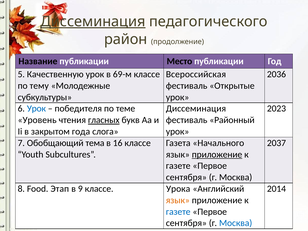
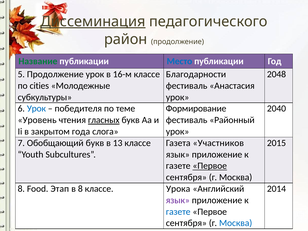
Название colour: black -> green
Место colour: black -> blue
5 Качественную: Качественную -> Продолжение
69-м: 69-м -> 16-м
Всероссийская: Всероссийская -> Благодарности
2036: 2036 -> 2048
тему: тему -> cities
Открытые: Открытые -> Анастасия
Диссеминация at (196, 109): Диссеминация -> Формирование
2023: 2023 -> 2040
Обобщающий тема: тема -> букв
16: 16 -> 13
Начального: Начального -> Участников
2037: 2037 -> 2015
приложение at (217, 154) underline: present -> none
Первое at (210, 166) underline: none -> present
в 9: 9 -> 8
язык at (178, 200) colour: orange -> purple
